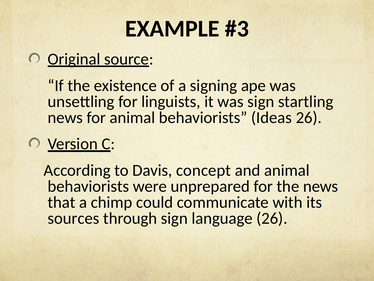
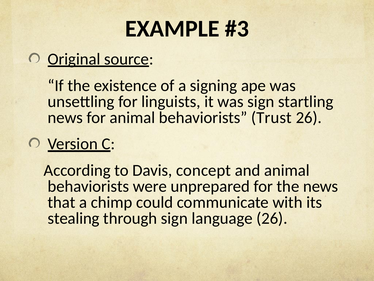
Ideas: Ideas -> Trust
sources: sources -> stealing
